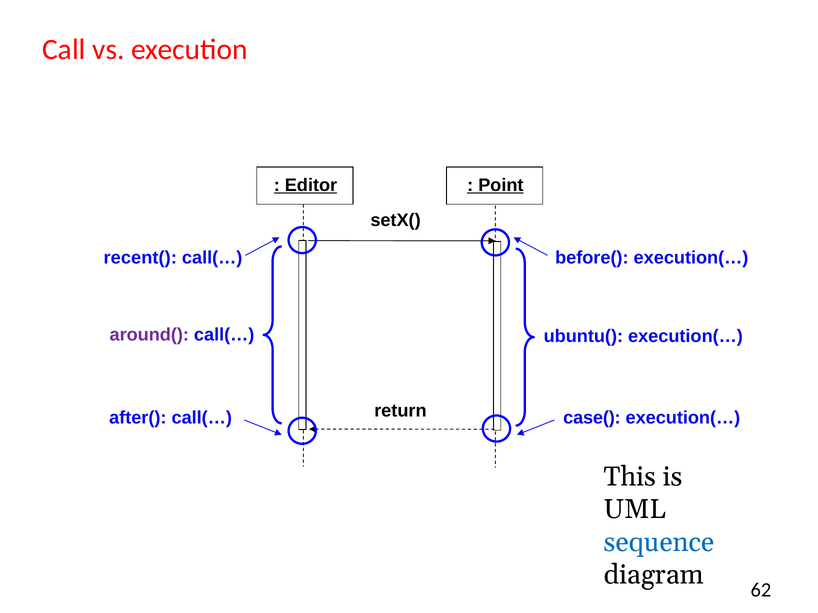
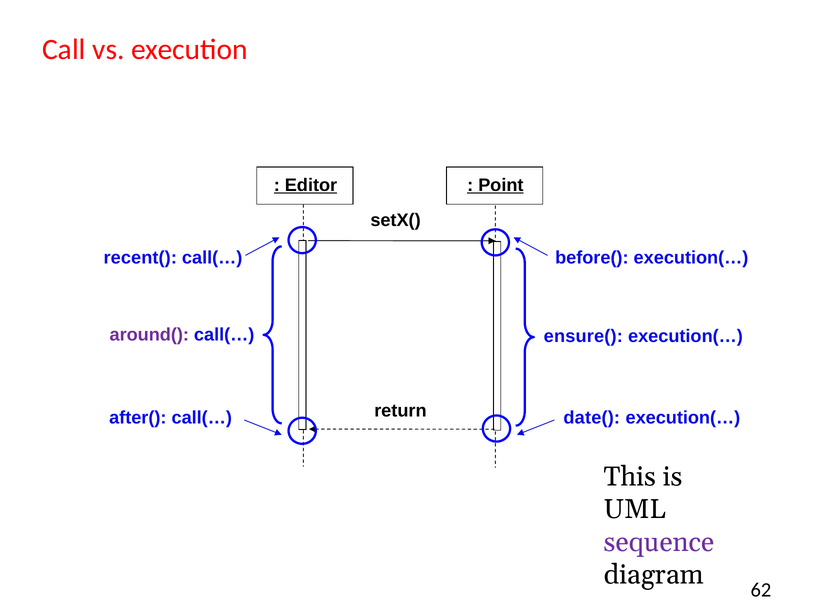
ubuntu(: ubuntu( -> ensure(
case(: case( -> date(
sequence colour: blue -> purple
